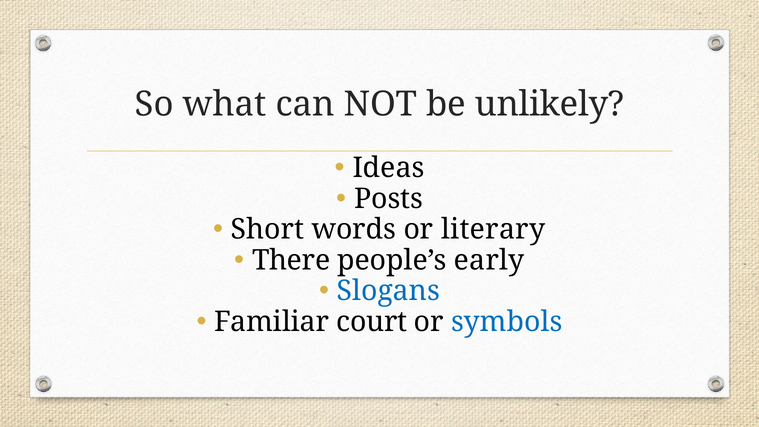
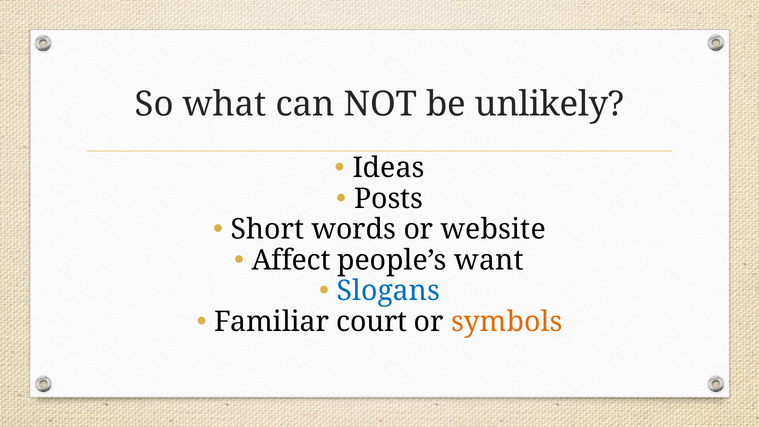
literary: literary -> website
There: There -> Affect
early: early -> want
symbols colour: blue -> orange
